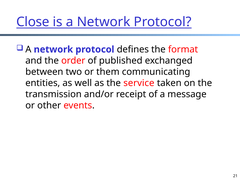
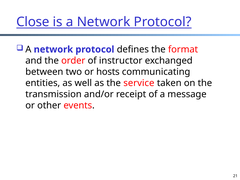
published: published -> instructor
them: them -> hosts
